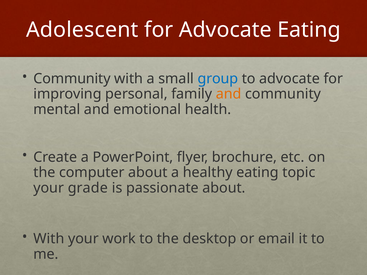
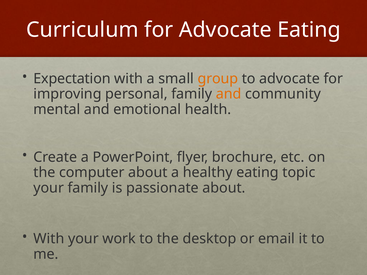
Adolescent: Adolescent -> Curriculum
Community at (72, 79): Community -> Expectation
group colour: blue -> orange
your grade: grade -> family
